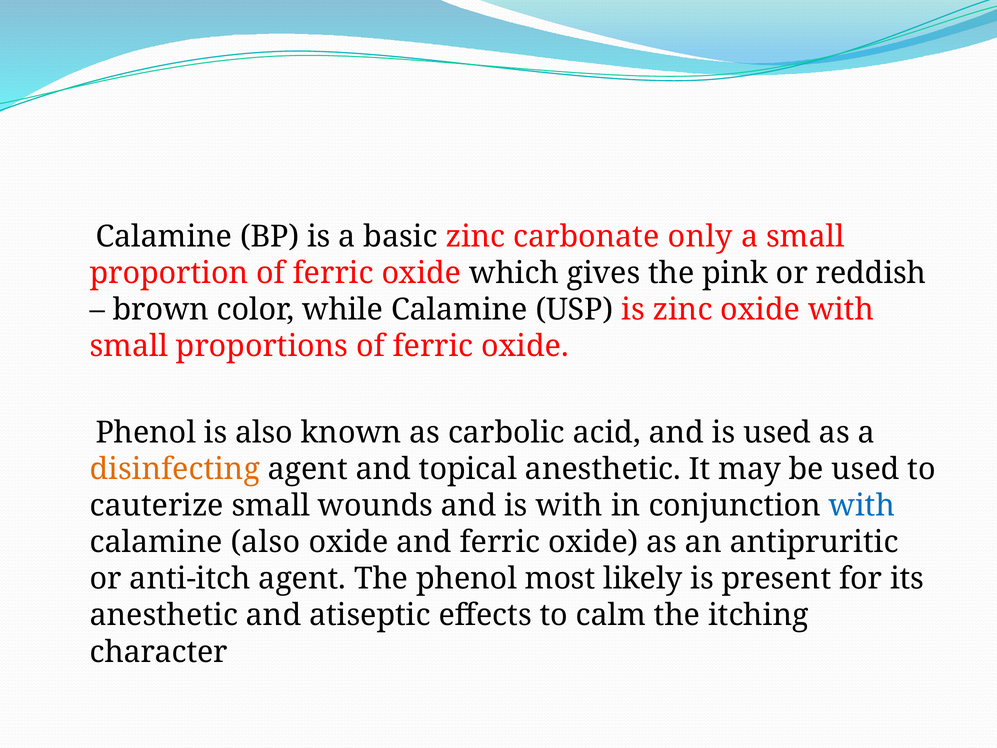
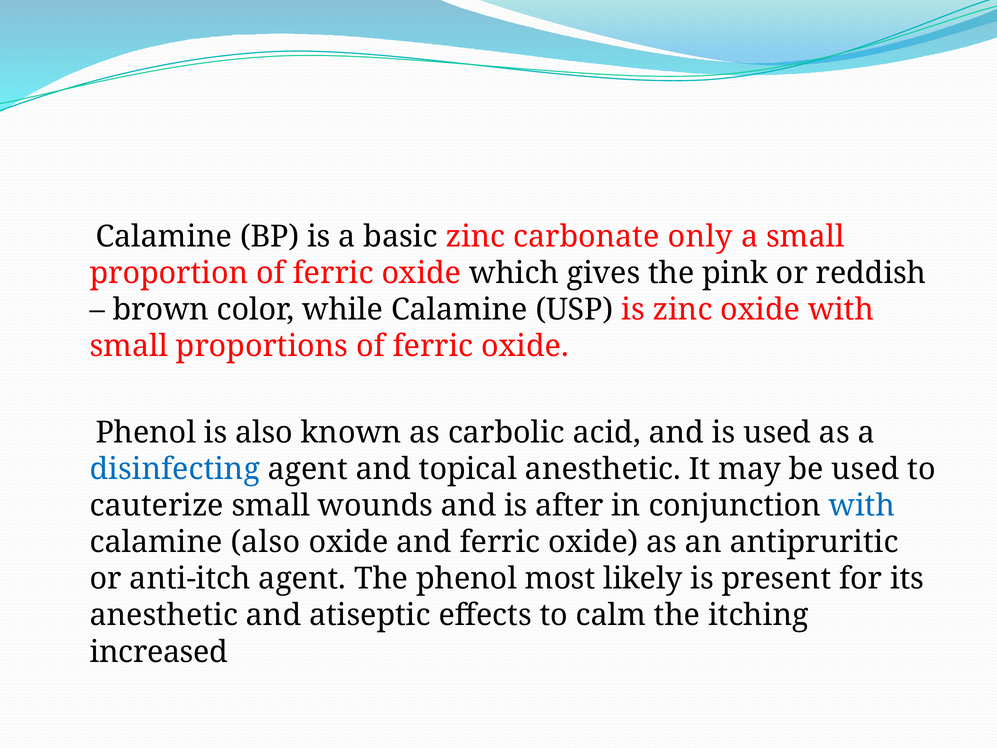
disinfecting colour: orange -> blue
is with: with -> after
character: character -> increased
